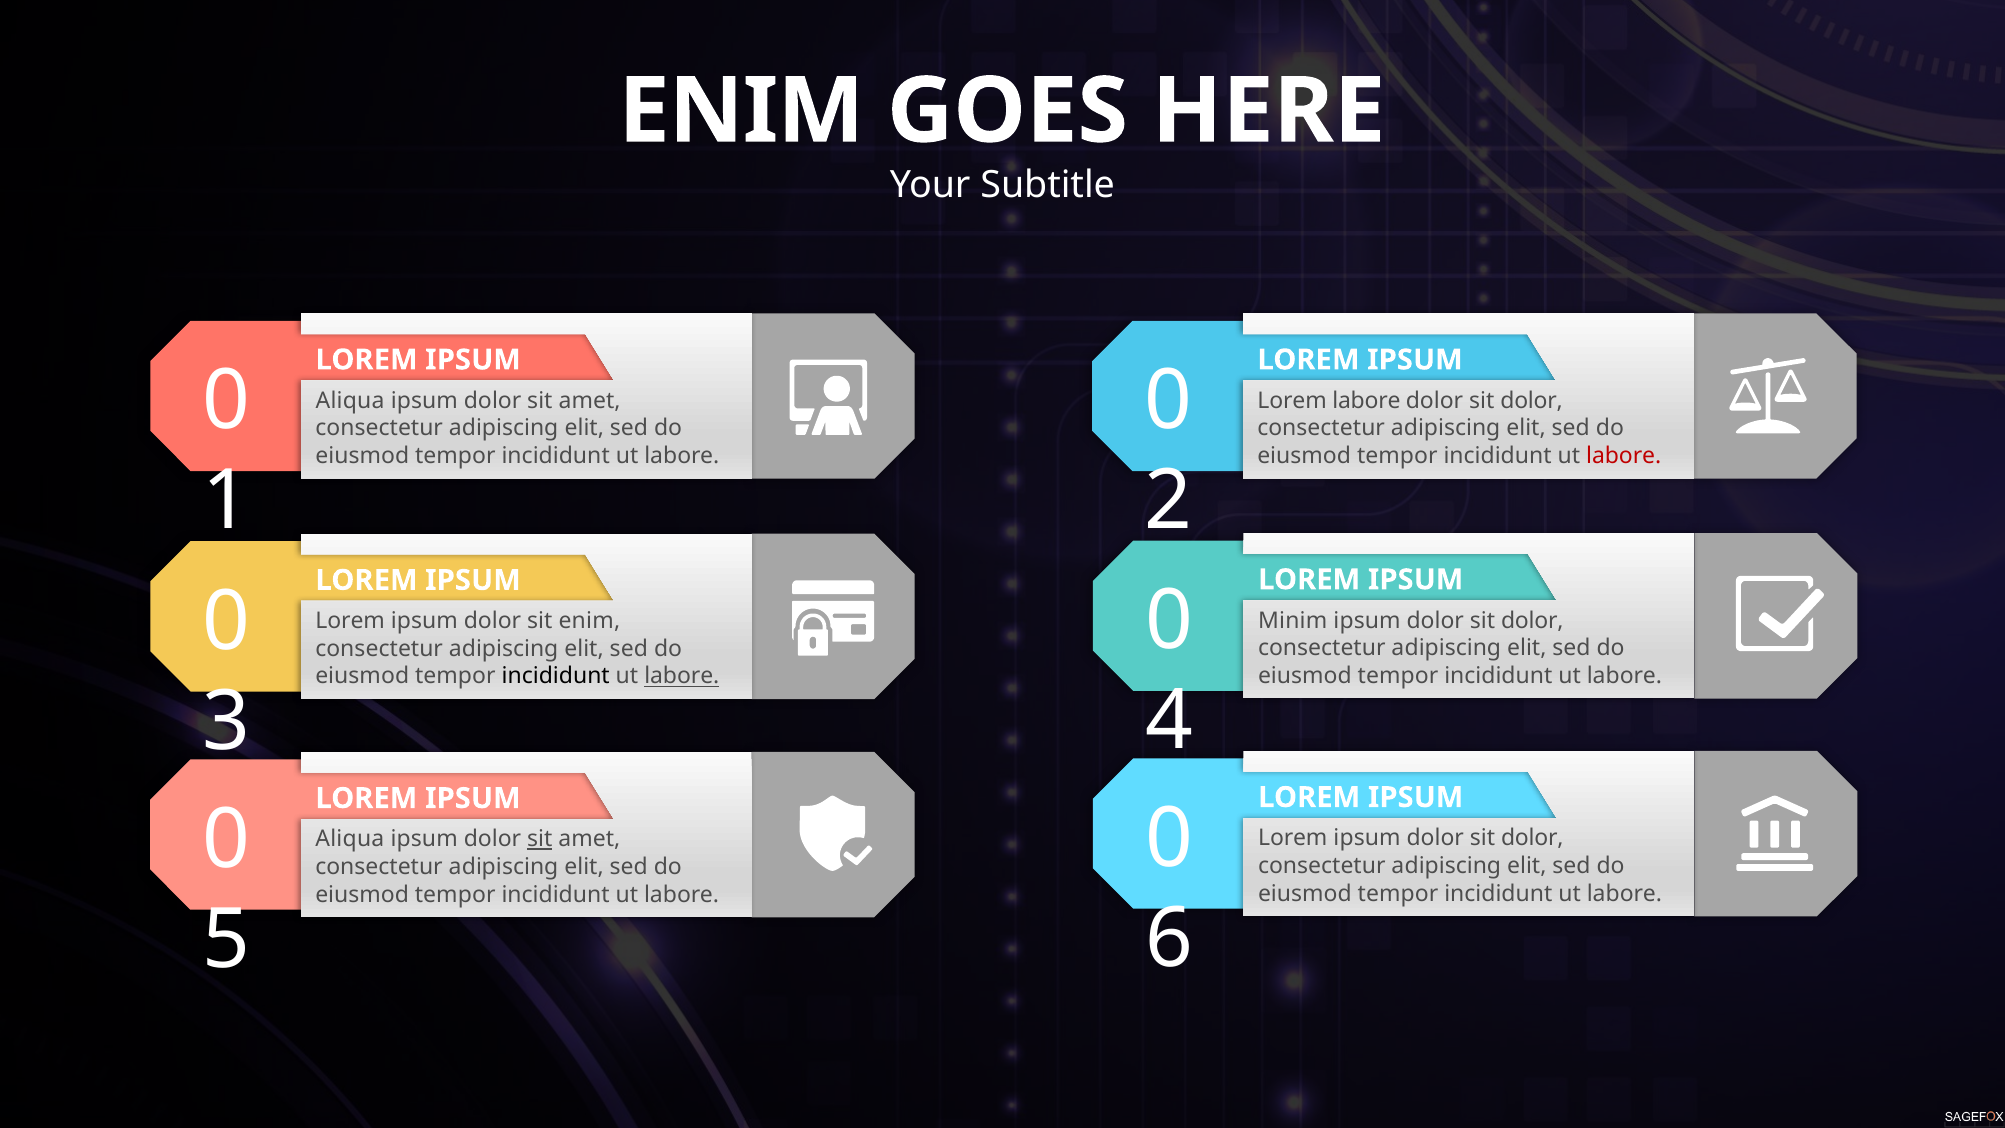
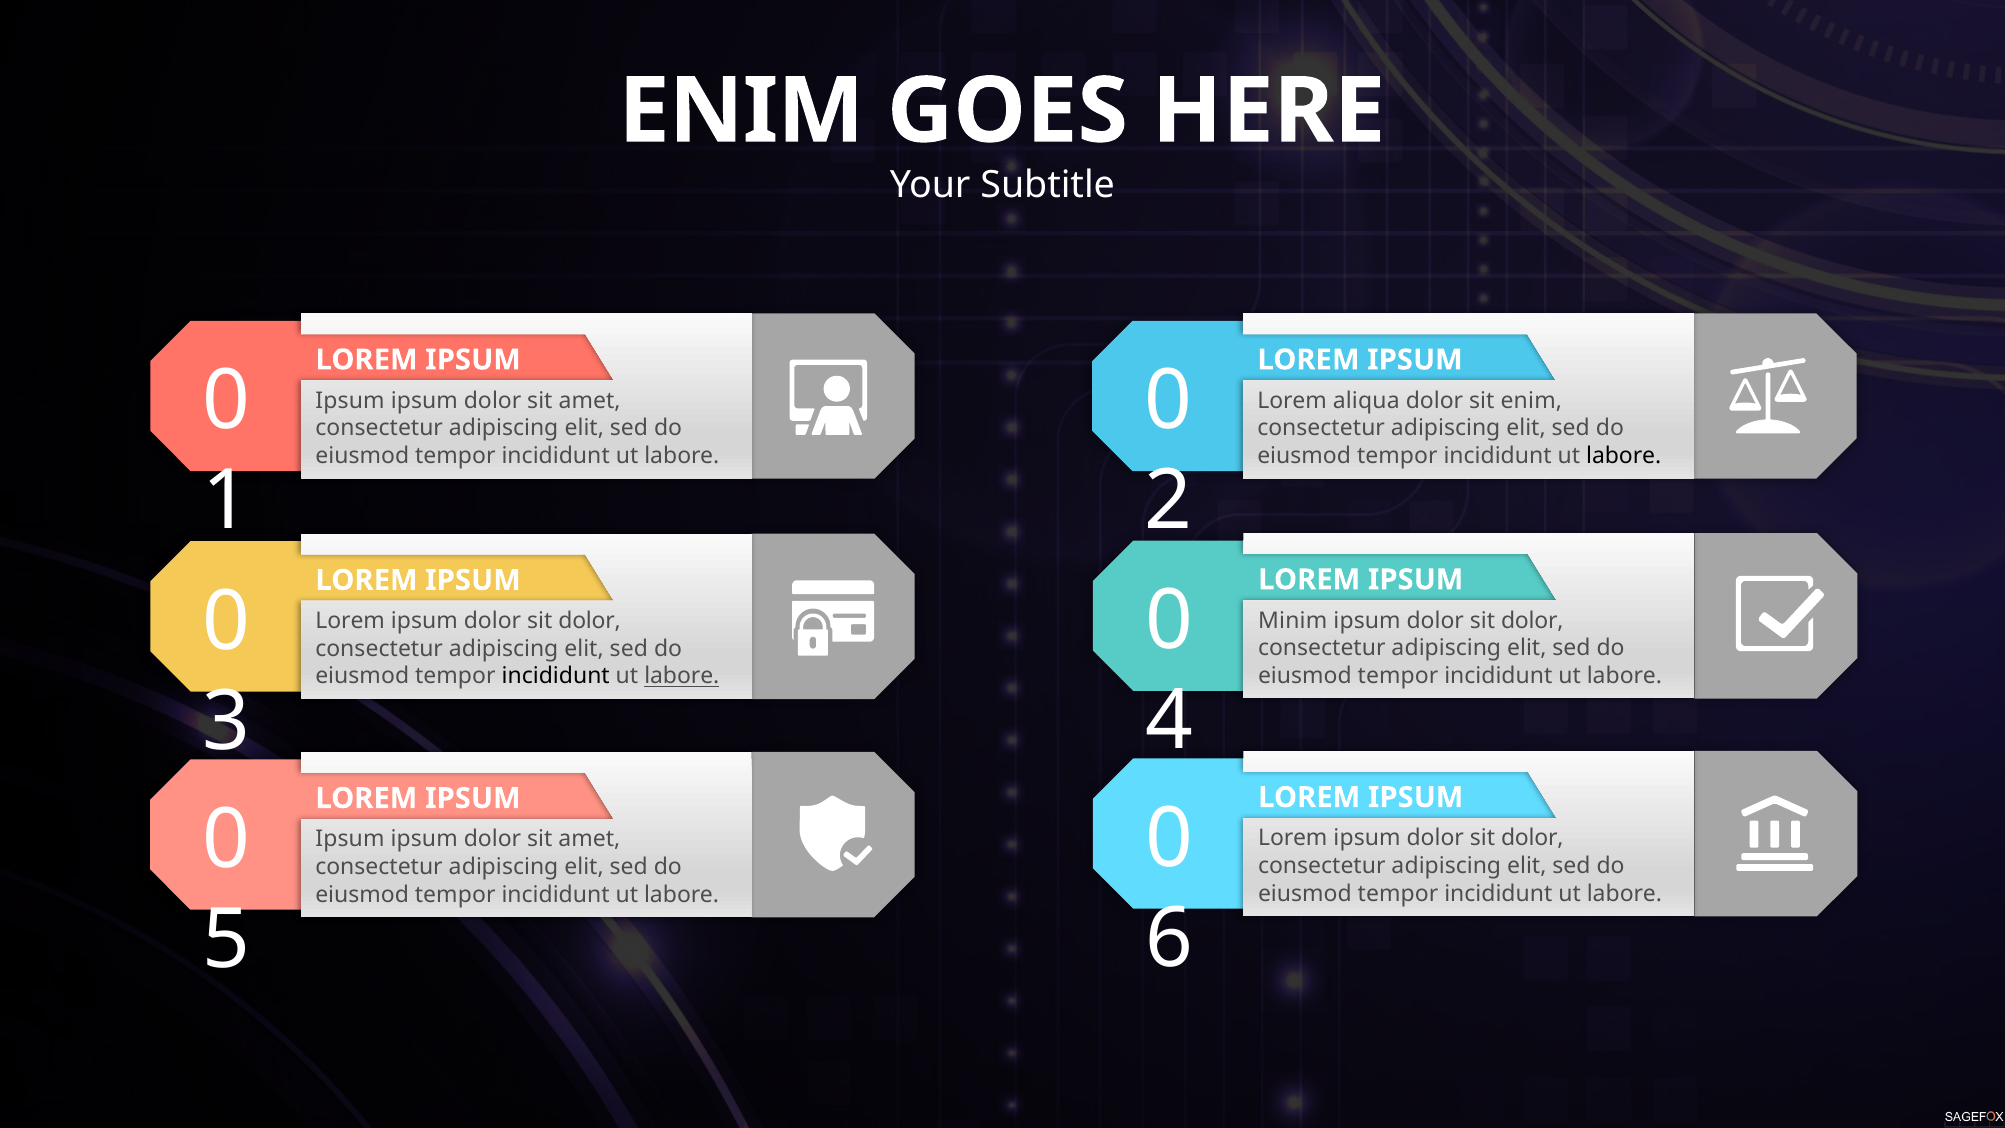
Aliqua at (350, 401): Aliqua -> Ipsum
Lorem labore: labore -> aliqua
dolor at (1532, 401): dolor -> enim
labore at (1624, 456) colour: red -> black
enim at (589, 621): enim -> dolor
Aliqua at (350, 839): Aliqua -> Ipsum
sit at (540, 839) underline: present -> none
